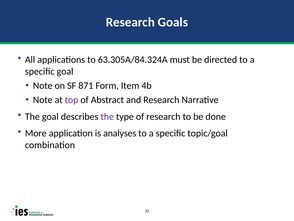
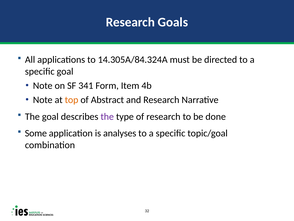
63.305A/84.324A: 63.305A/84.324A -> 14.305A/84.324A
871: 871 -> 341
top colour: purple -> orange
More: More -> Some
